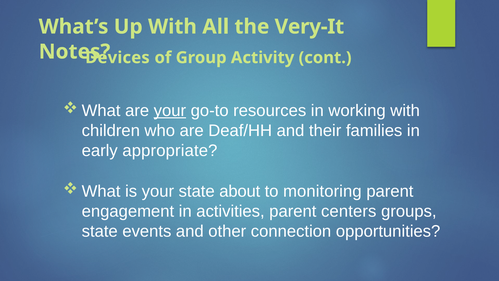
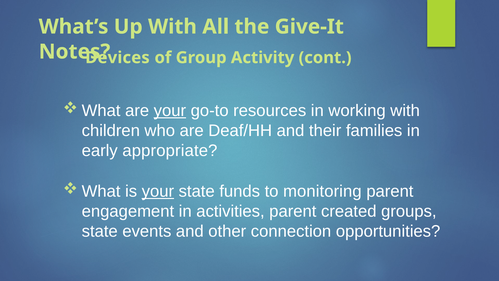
Very-It: Very-It -> Give-It
your at (158, 191) underline: none -> present
about: about -> funds
centers: centers -> created
